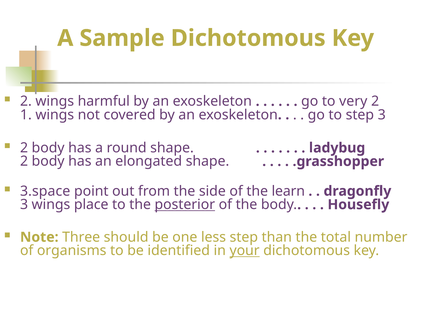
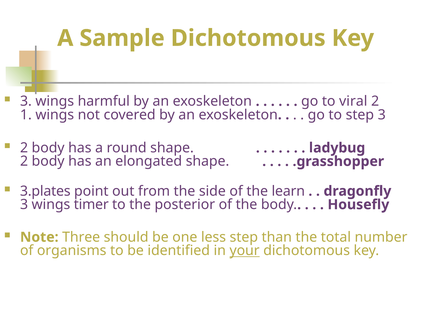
2 at (26, 101): 2 -> 3
very: very -> viral
3.space: 3.space -> 3.plates
place: place -> timer
posterior underline: present -> none
